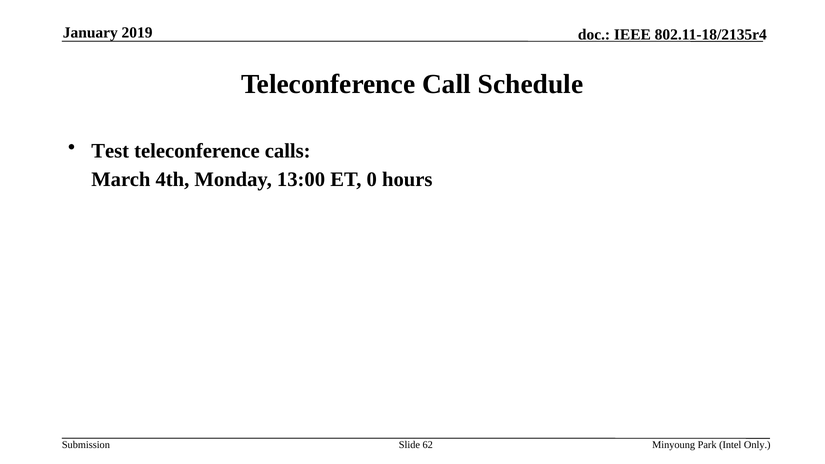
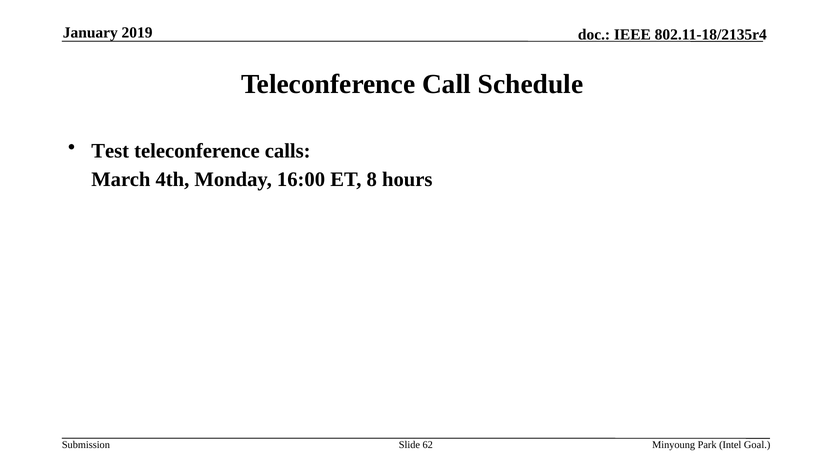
13:00: 13:00 -> 16:00
0: 0 -> 8
Only: Only -> Goal
